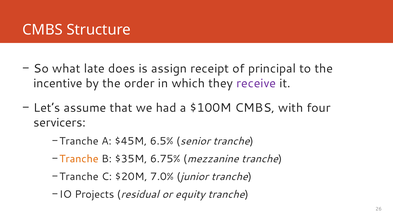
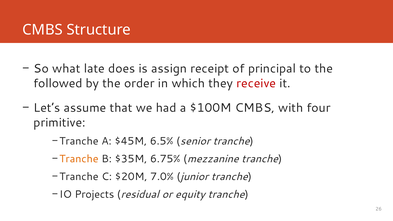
incentive: incentive -> followed
receive colour: purple -> red
servicers: servicers -> primitive
